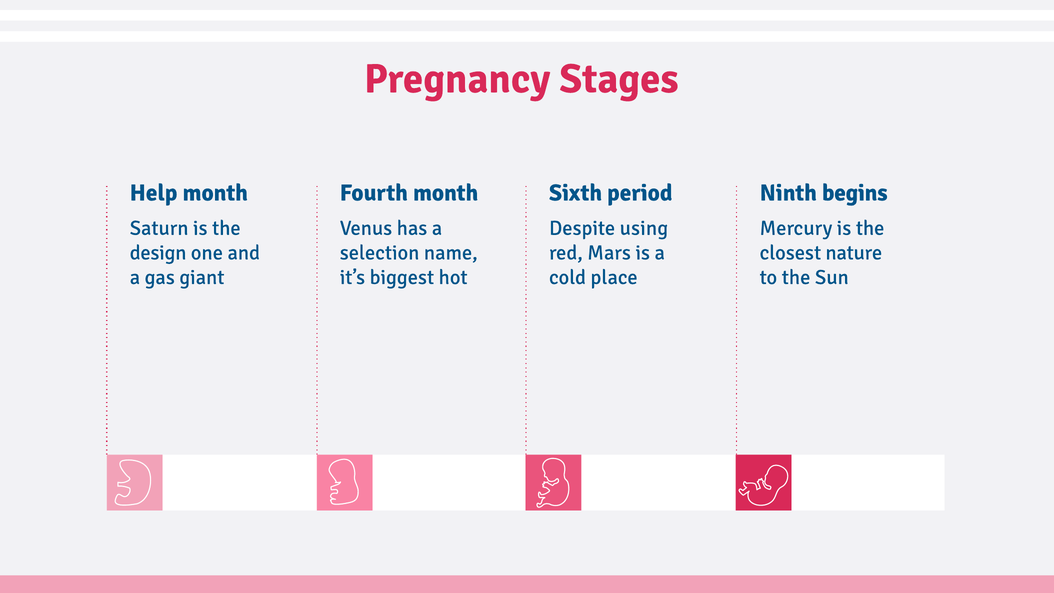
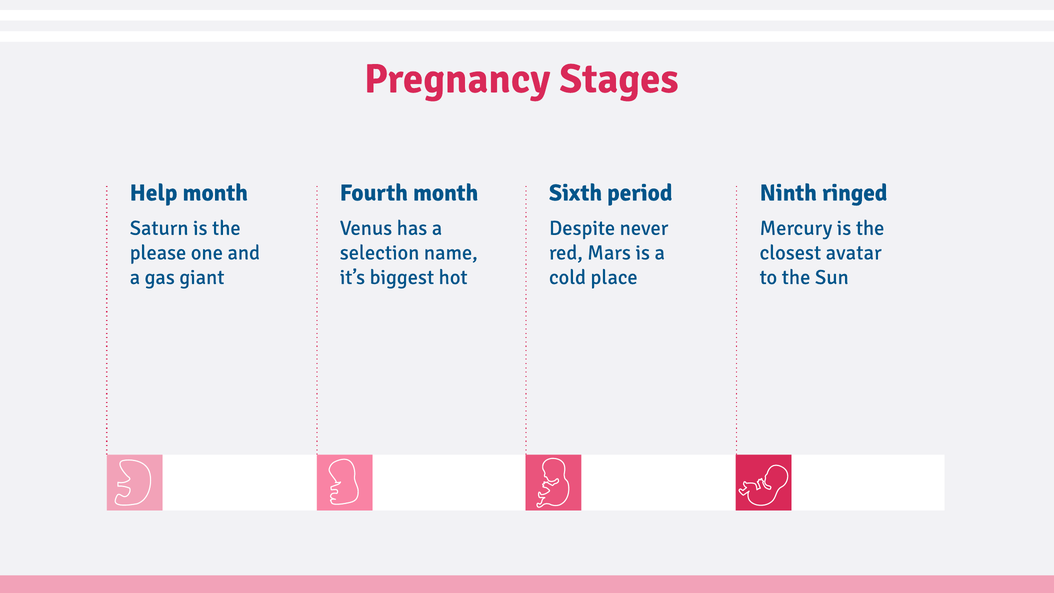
begins: begins -> ringed
using: using -> never
design: design -> please
nature: nature -> avatar
